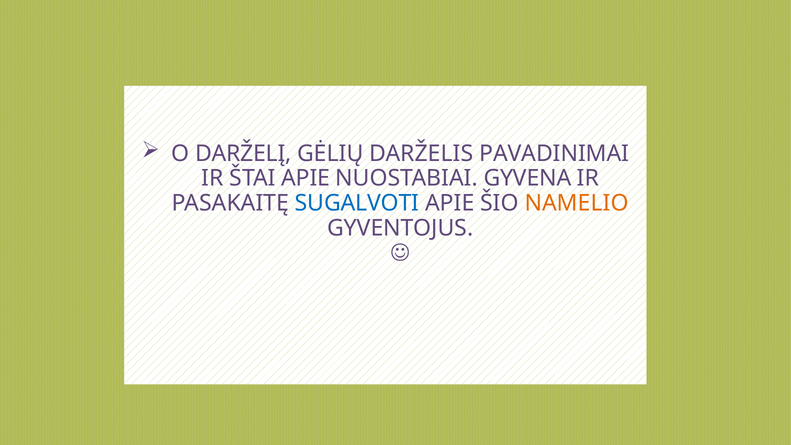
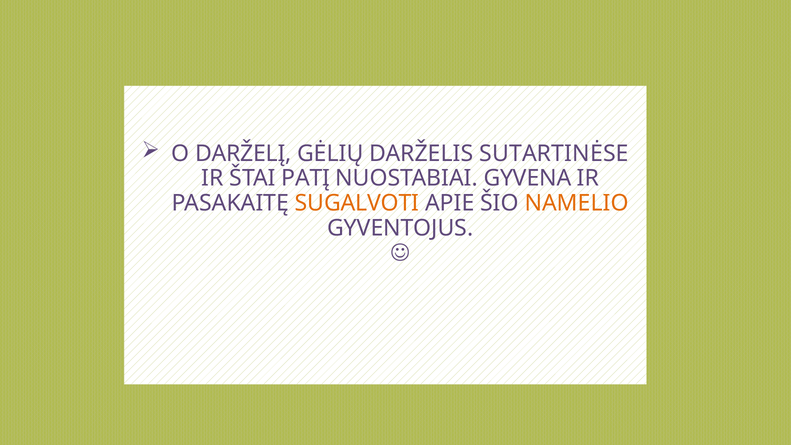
PAVADINIMAI: PAVADINIMAI -> SUTARTINĖSE
ŠTAI APIE: APIE -> PATĮ
SUGALVOTI colour: blue -> orange
